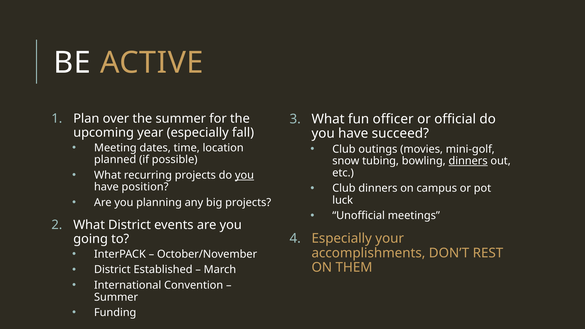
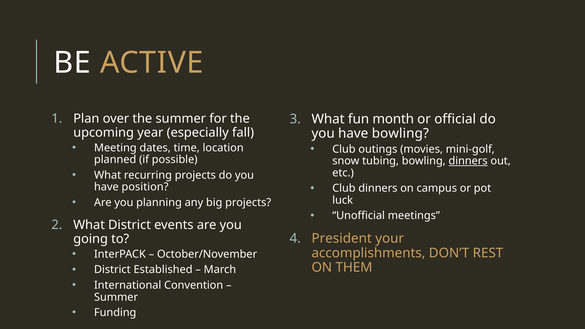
officer: officer -> month
have succeed: succeed -> bowling
you at (244, 175) underline: present -> none
Especially at (342, 239): Especially -> President
